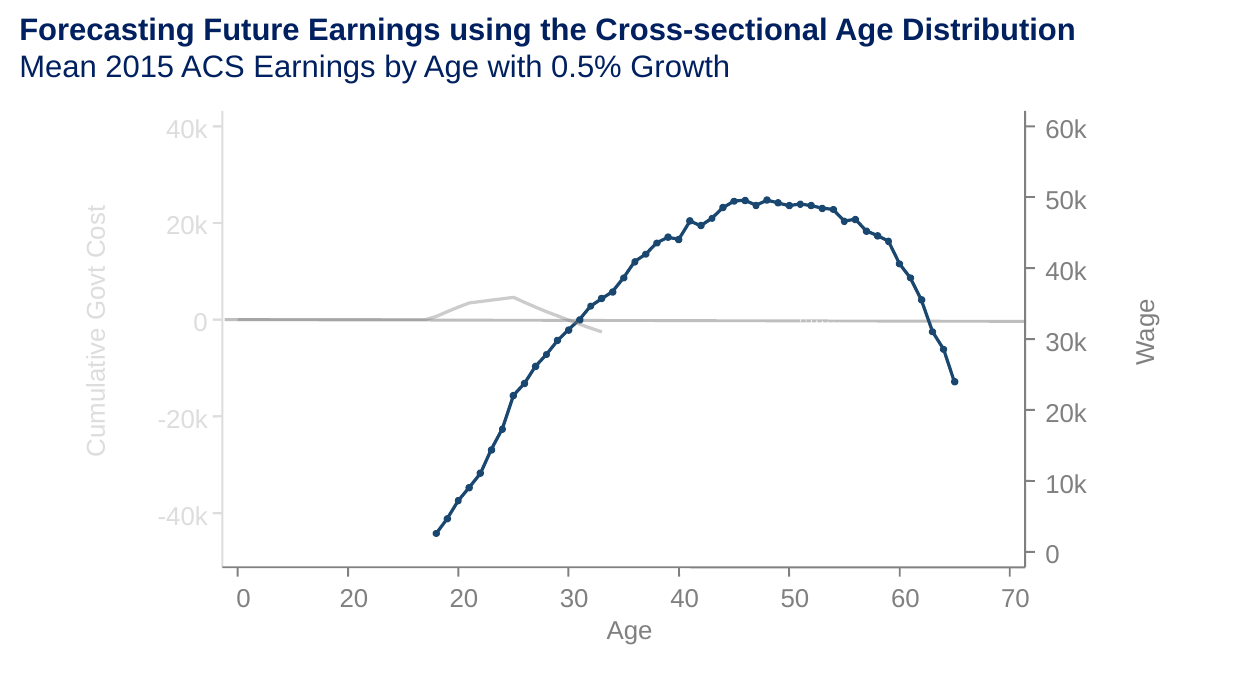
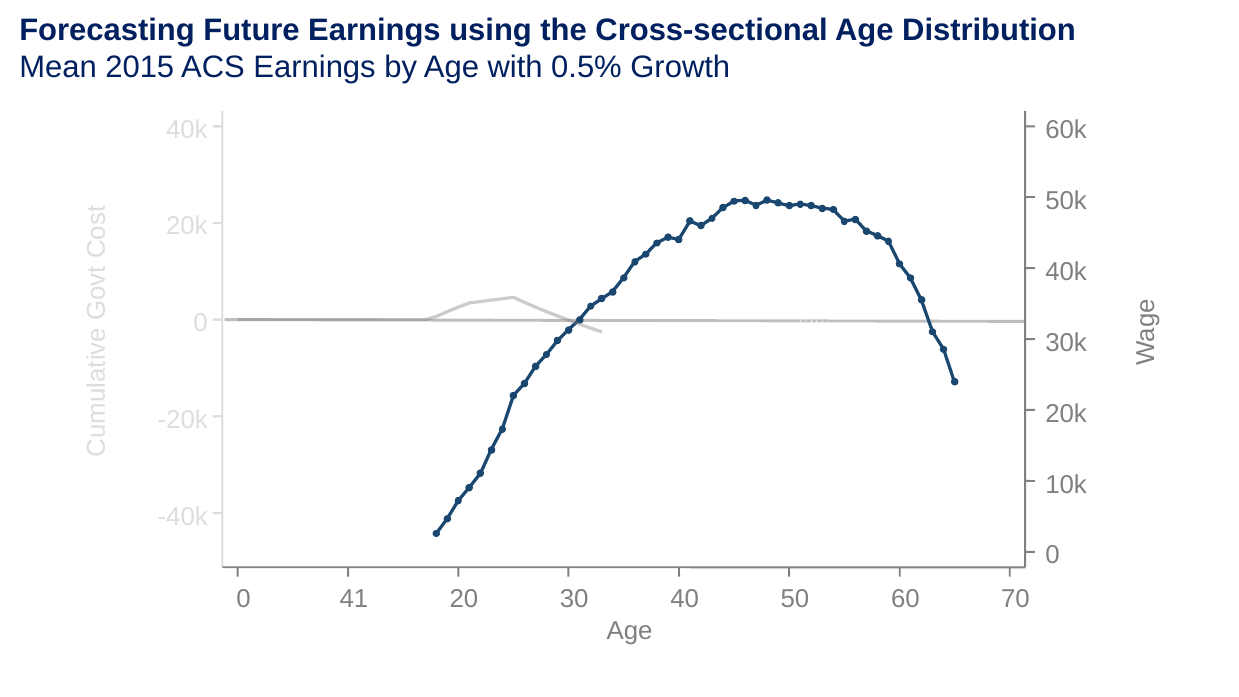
0 20: 20 -> 41
